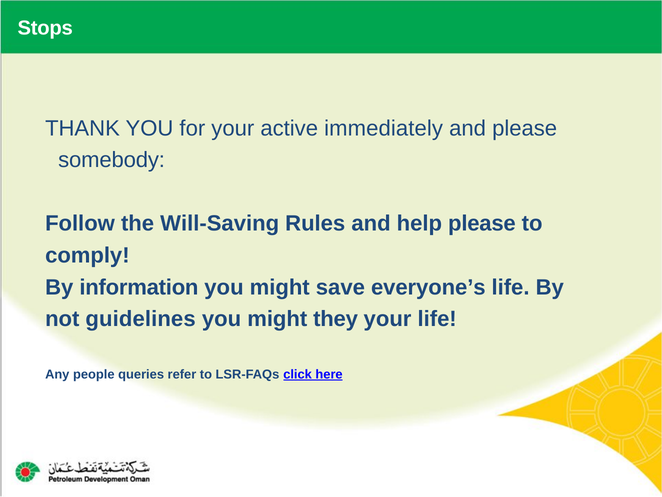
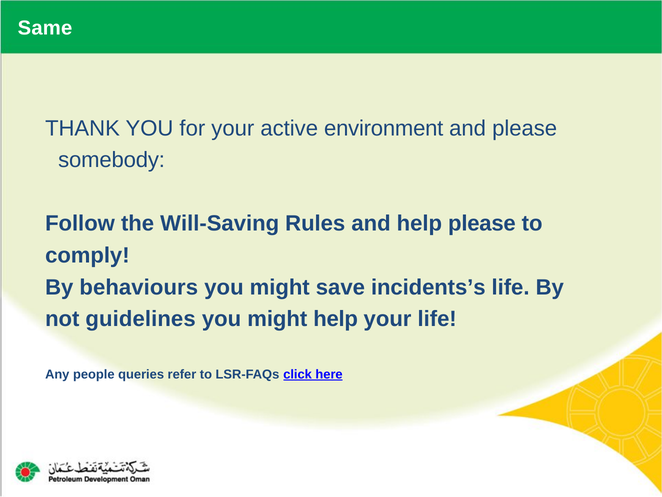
Stops: Stops -> Same
immediately: immediately -> environment
information: information -> behaviours
everyone’s: everyone’s -> incidents’s
might they: they -> help
